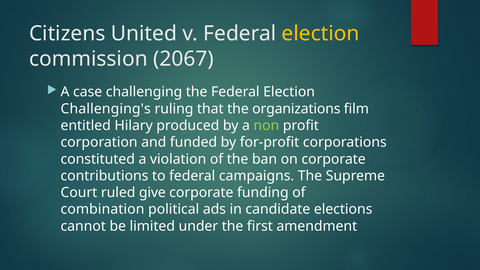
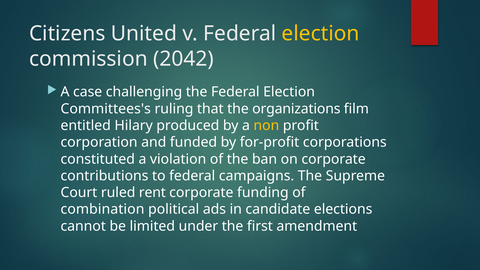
2067: 2067 -> 2042
Challenging's: Challenging's -> Committees's
non colour: light green -> yellow
give: give -> rent
